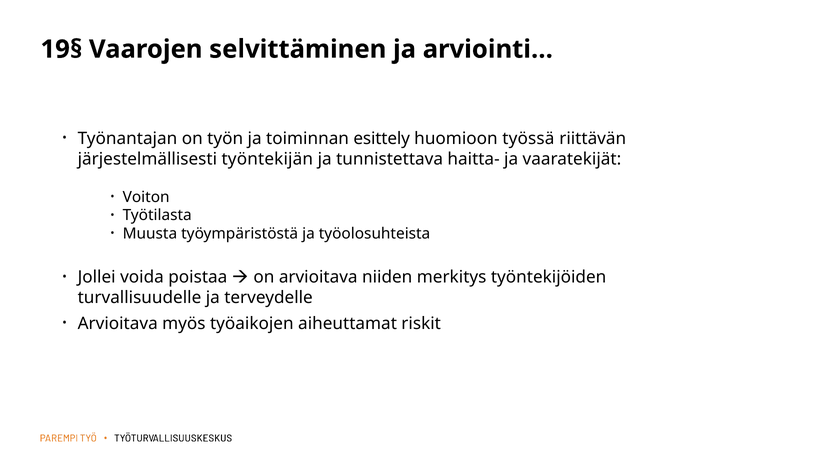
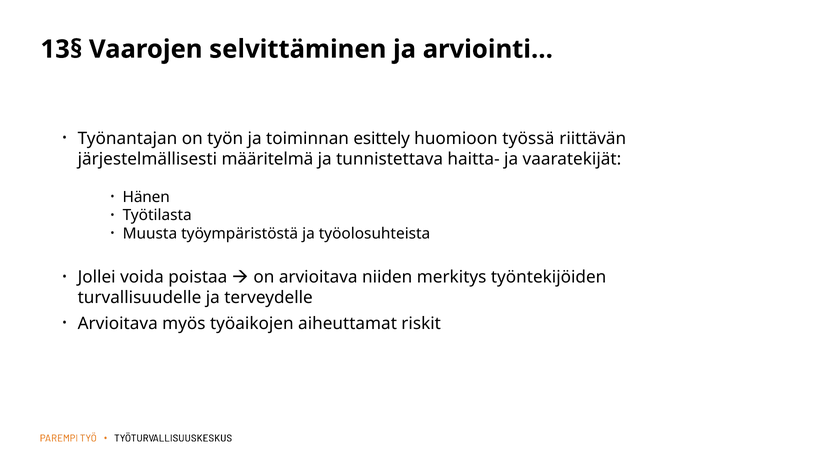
19§: 19§ -> 13§
työntekijän: työntekijän -> määritelmä
Voiton: Voiton -> Hänen
